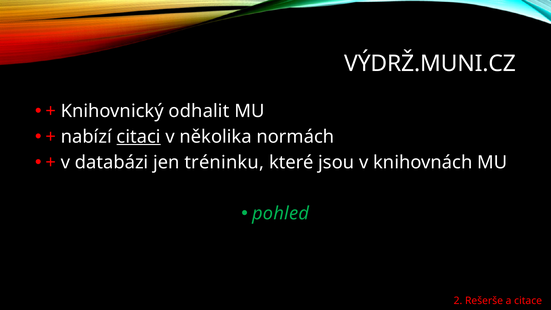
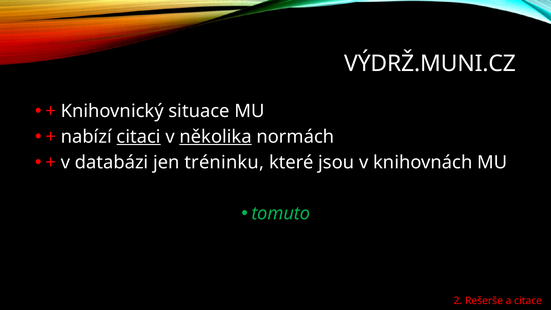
odhalit: odhalit -> situace
několika underline: none -> present
pohled: pohled -> tomuto
